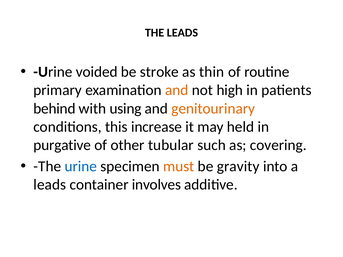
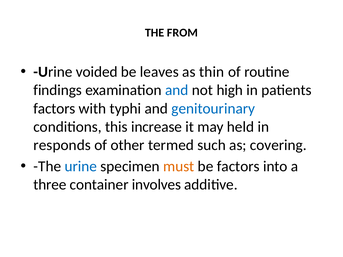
THE LEADS: LEADS -> FROM
stroke: stroke -> leaves
primary: primary -> findings
and at (177, 90) colour: orange -> blue
behind at (54, 109): behind -> factors
using: using -> typhi
genitourinary colour: orange -> blue
purgative: purgative -> responds
tubular: tubular -> termed
be gravity: gravity -> factors
leads at (50, 185): leads -> three
